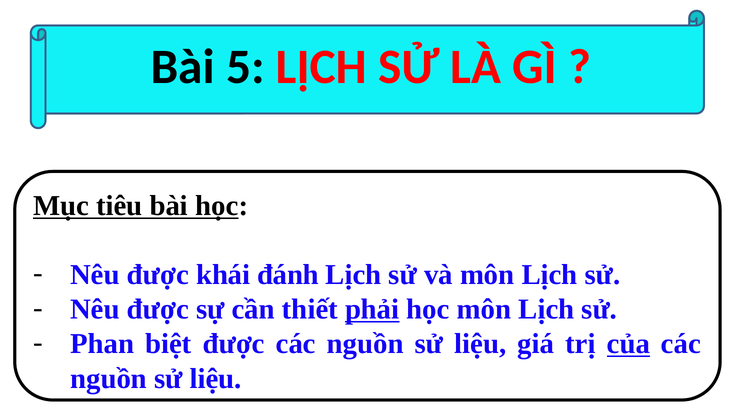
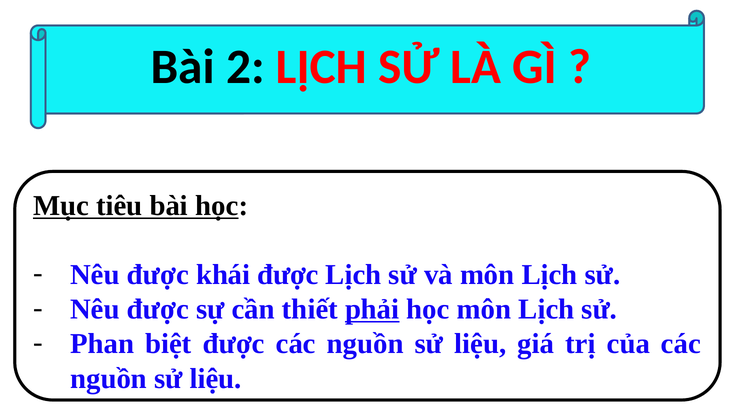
5: 5 -> 2
khái đánh: đánh -> được
của underline: present -> none
